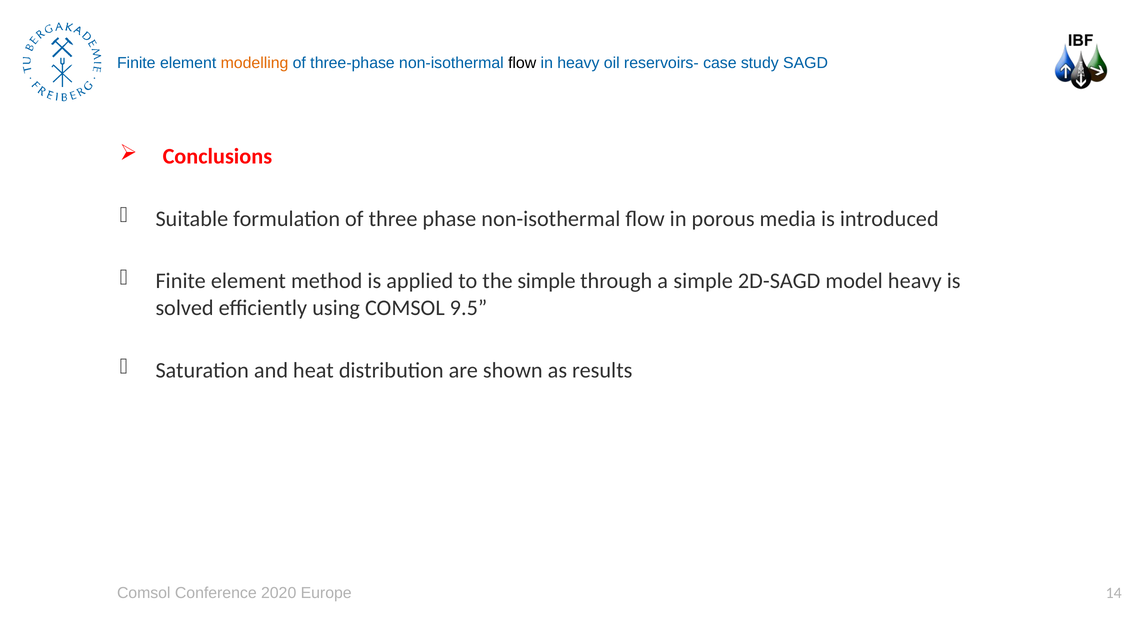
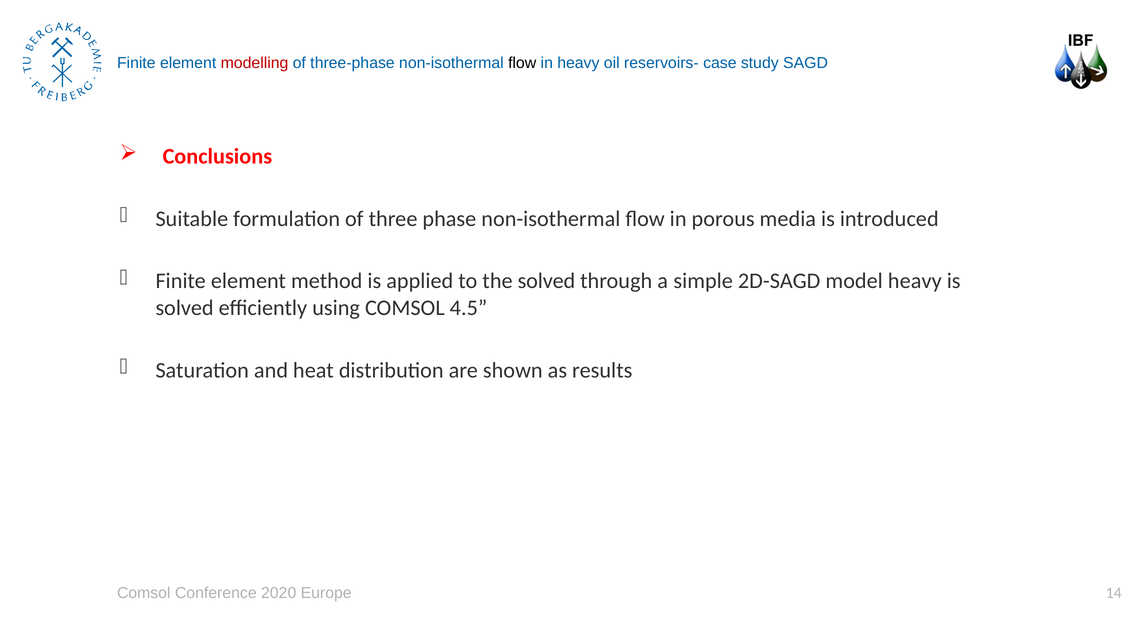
modelling colour: orange -> red
the simple: simple -> solved
9.5: 9.5 -> 4.5
